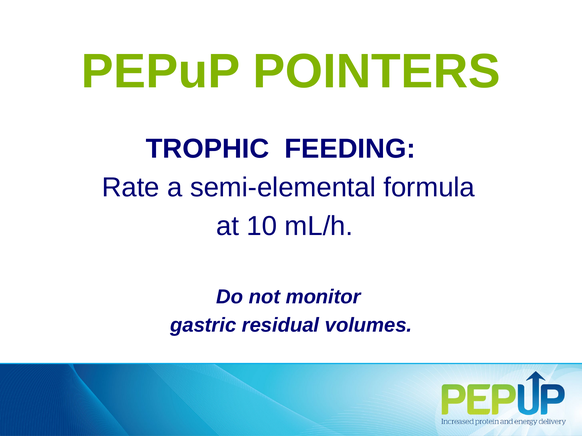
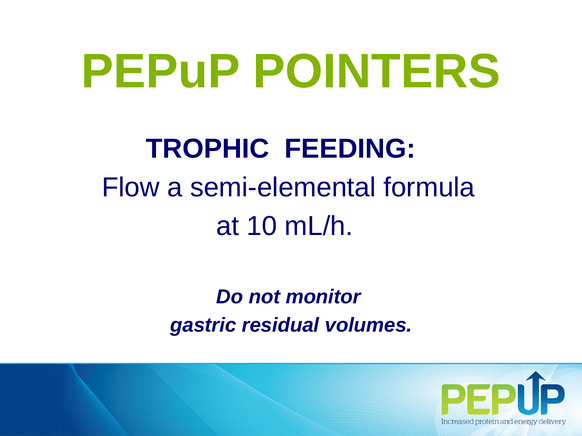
Rate: Rate -> Flow
